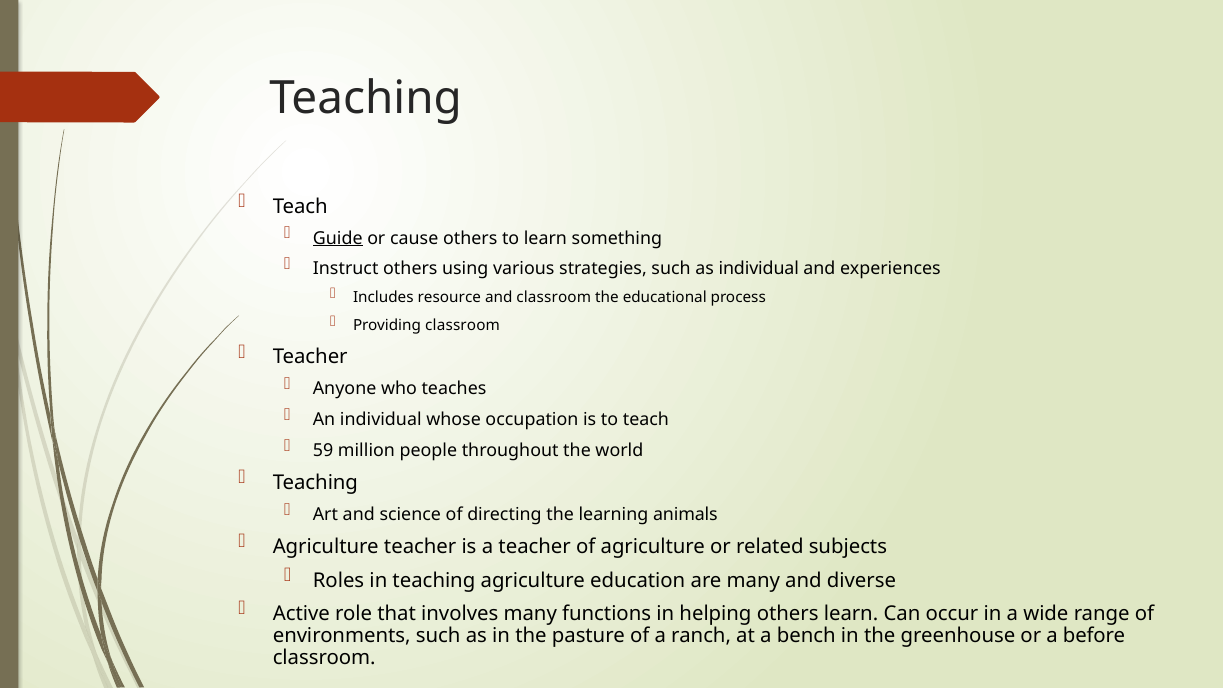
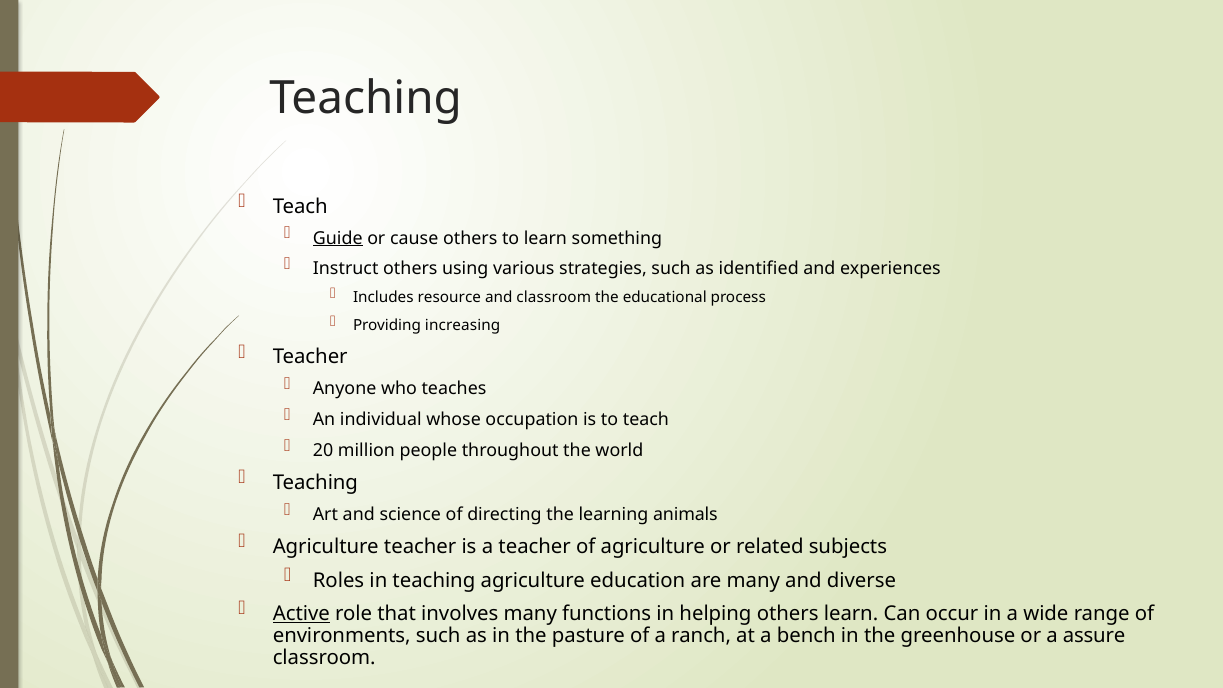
as individual: individual -> identified
Providing classroom: classroom -> increasing
59: 59 -> 20
Active underline: none -> present
before: before -> assure
